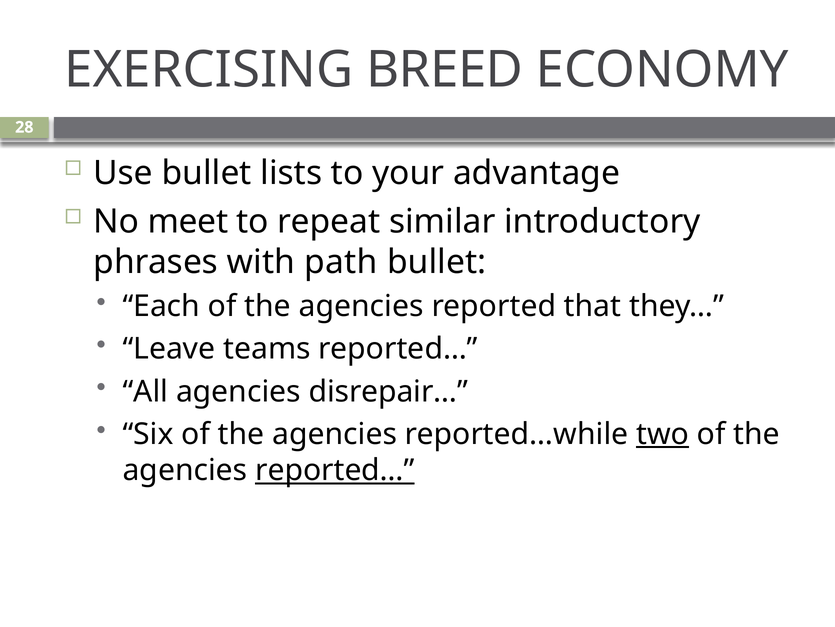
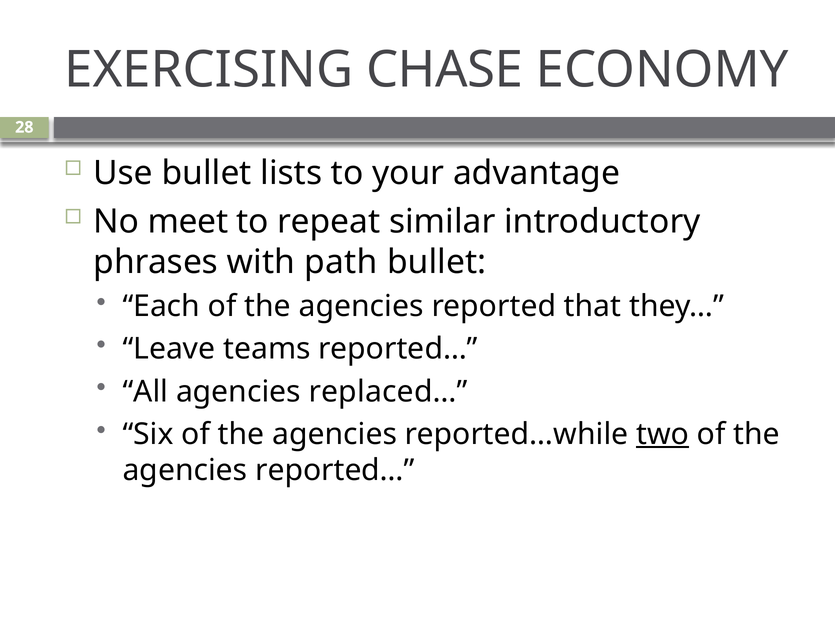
BREED: BREED -> CHASE
disrepair…: disrepair… -> replaced…
reported… at (335, 470) underline: present -> none
